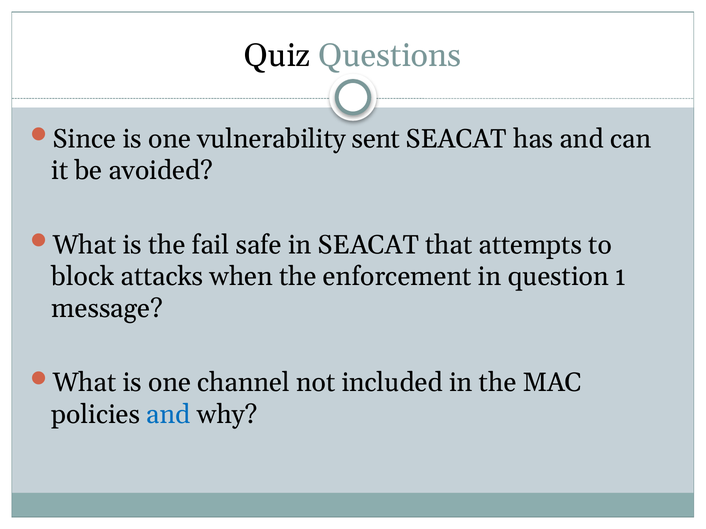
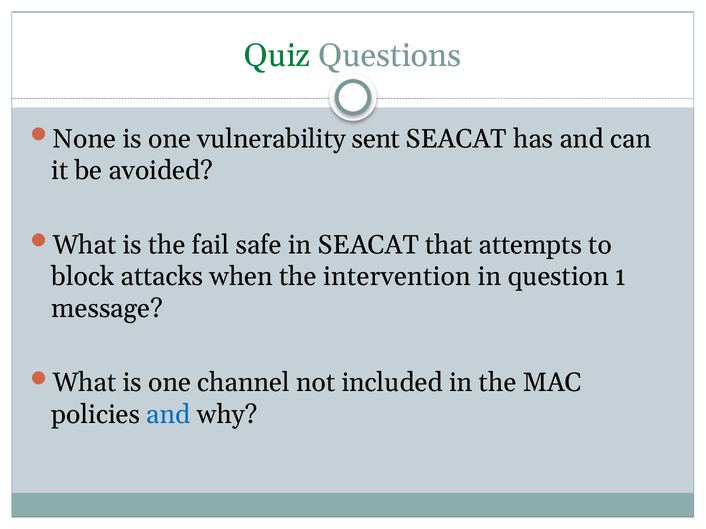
Quiz colour: black -> green
Since: Since -> None
enforcement: enforcement -> intervention
